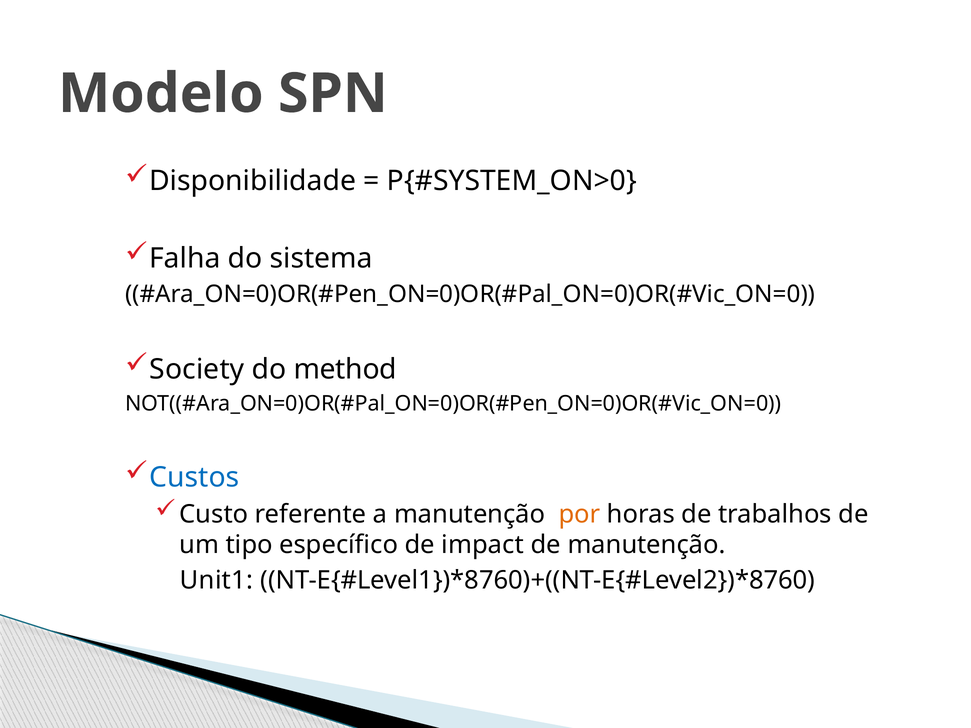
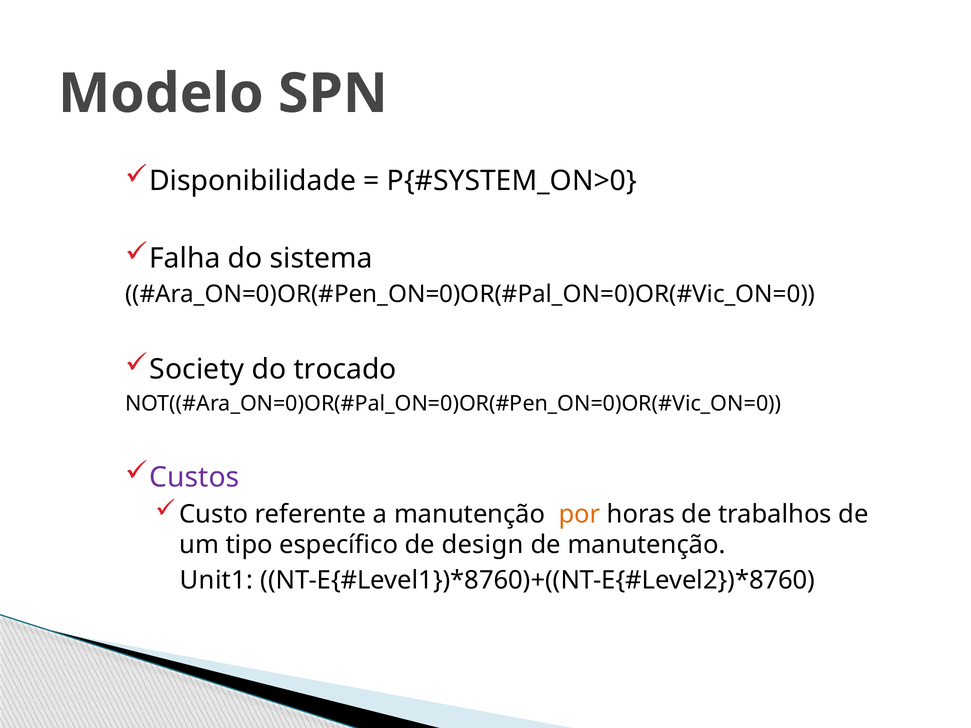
method: method -> trocado
Custos colour: blue -> purple
impact: impact -> design
